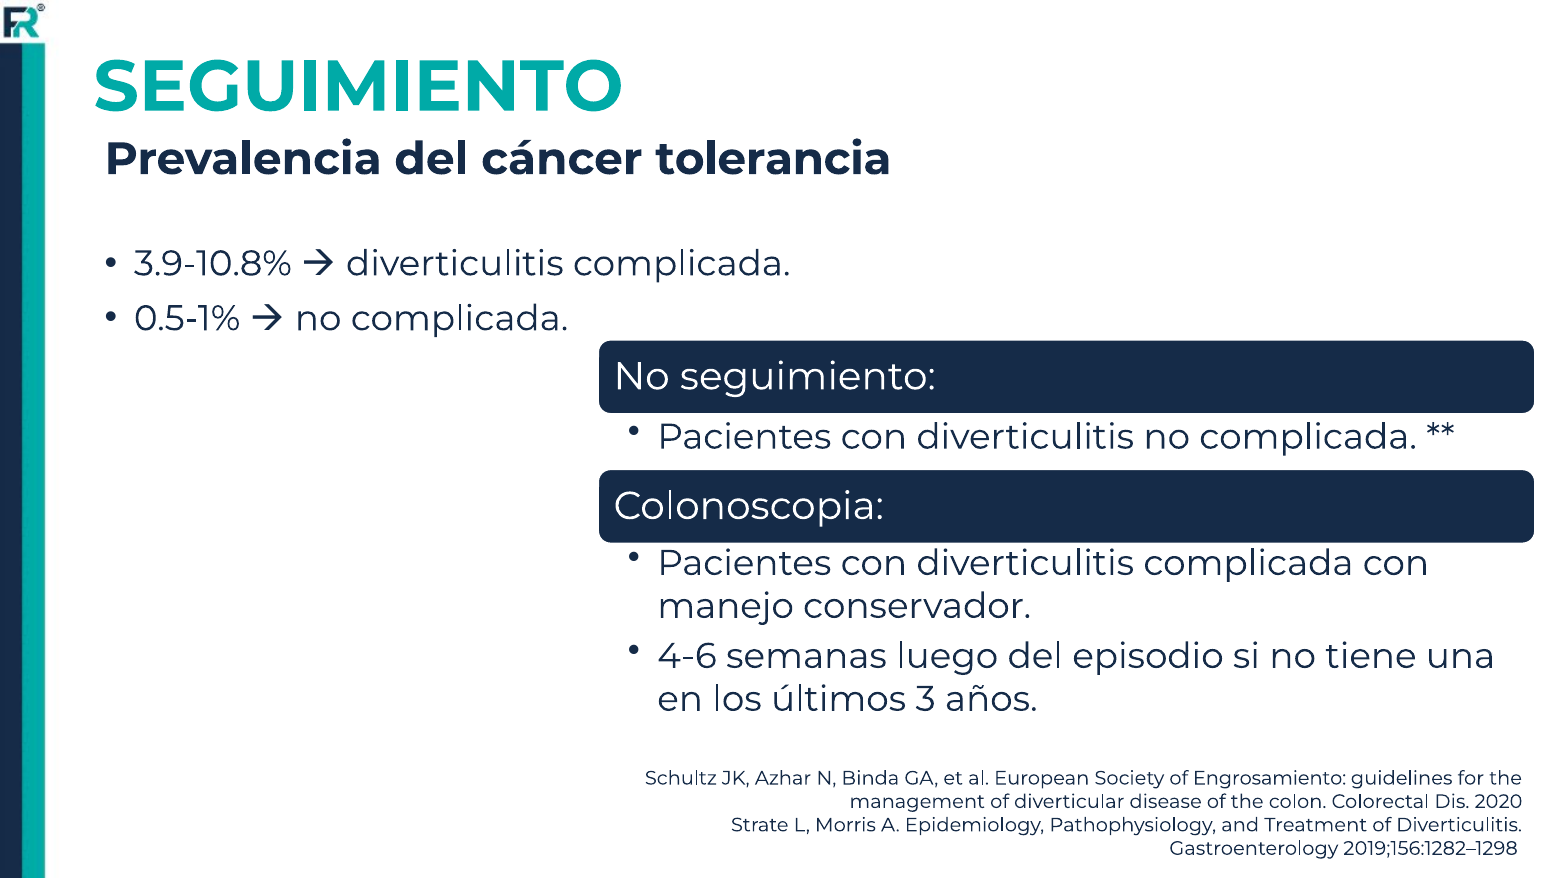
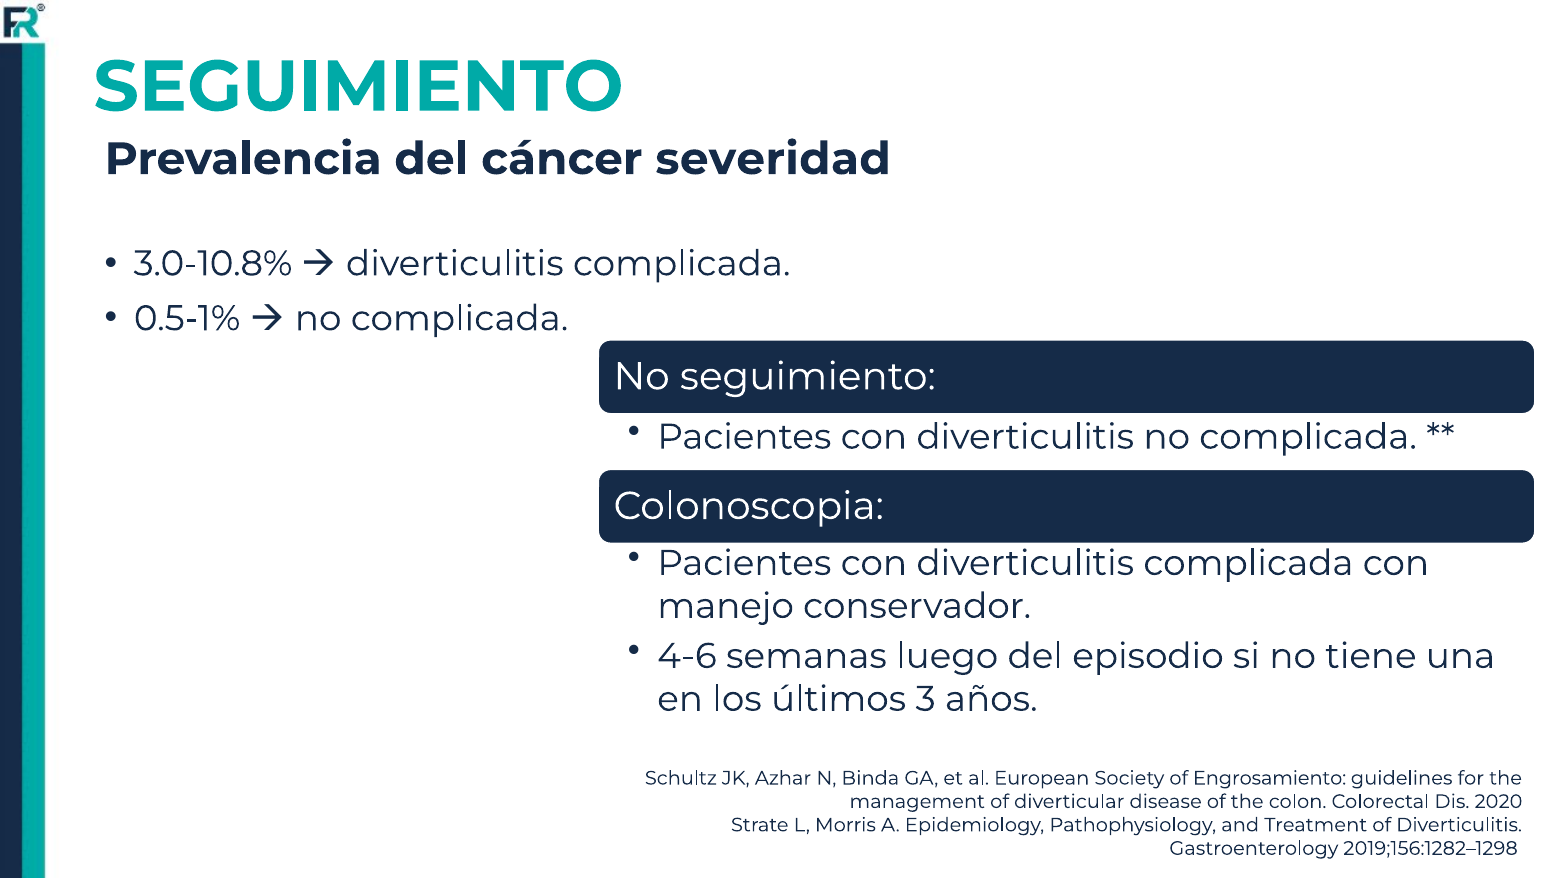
tolerancia: tolerancia -> severidad
3.9-10.8%: 3.9-10.8% -> 3.0-10.8%
